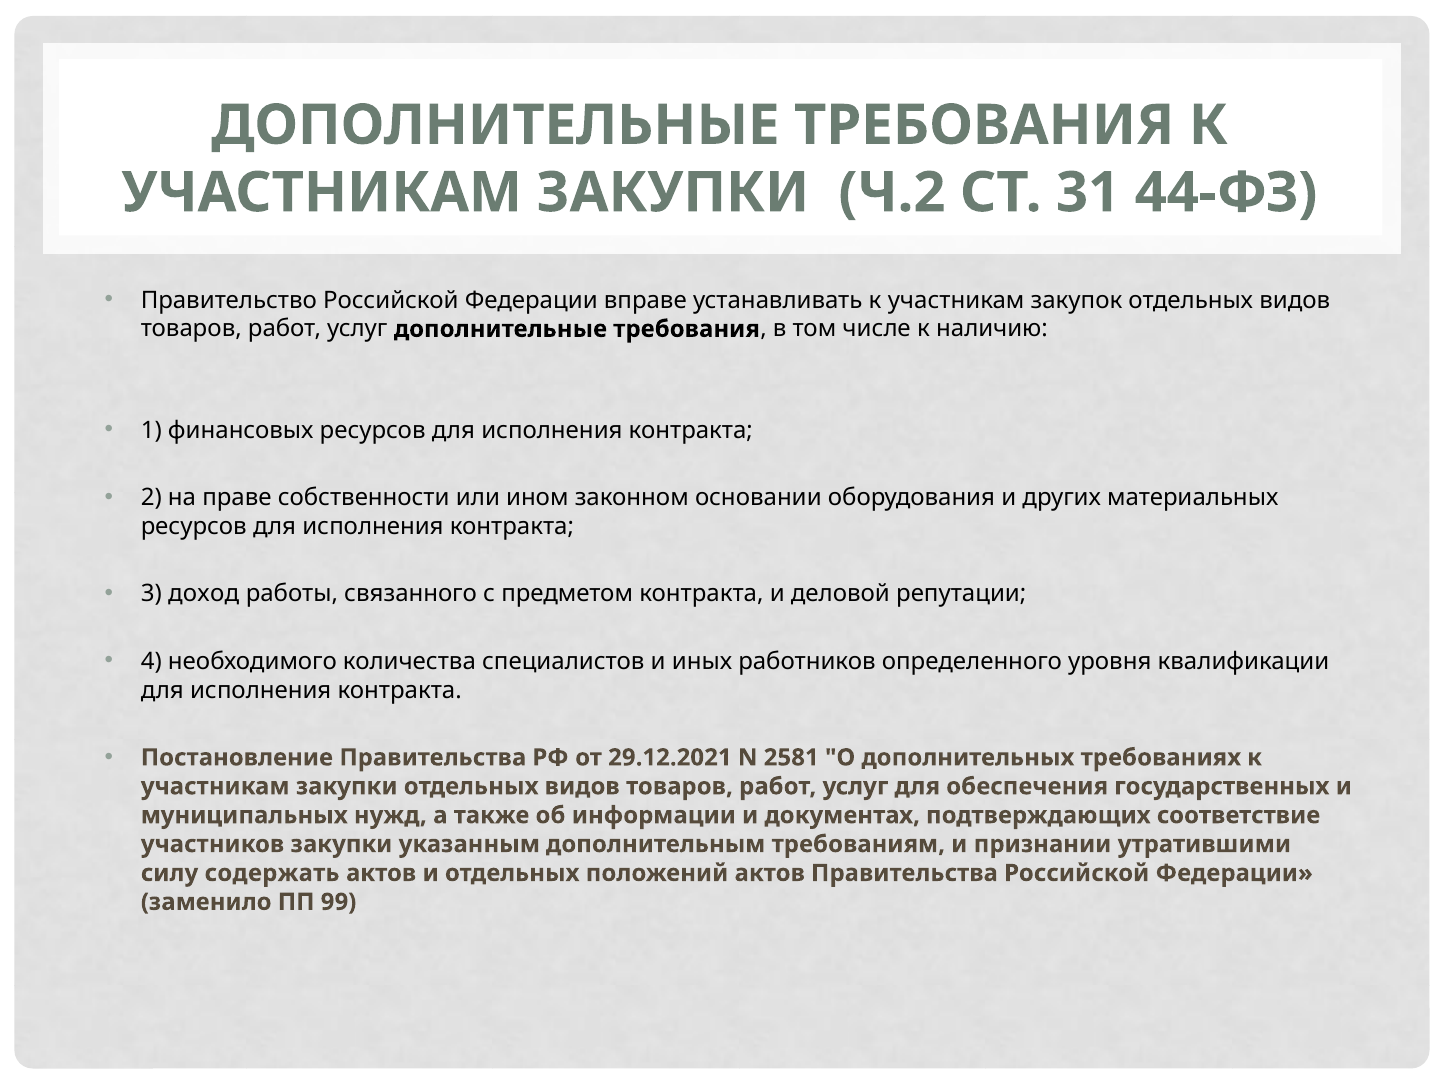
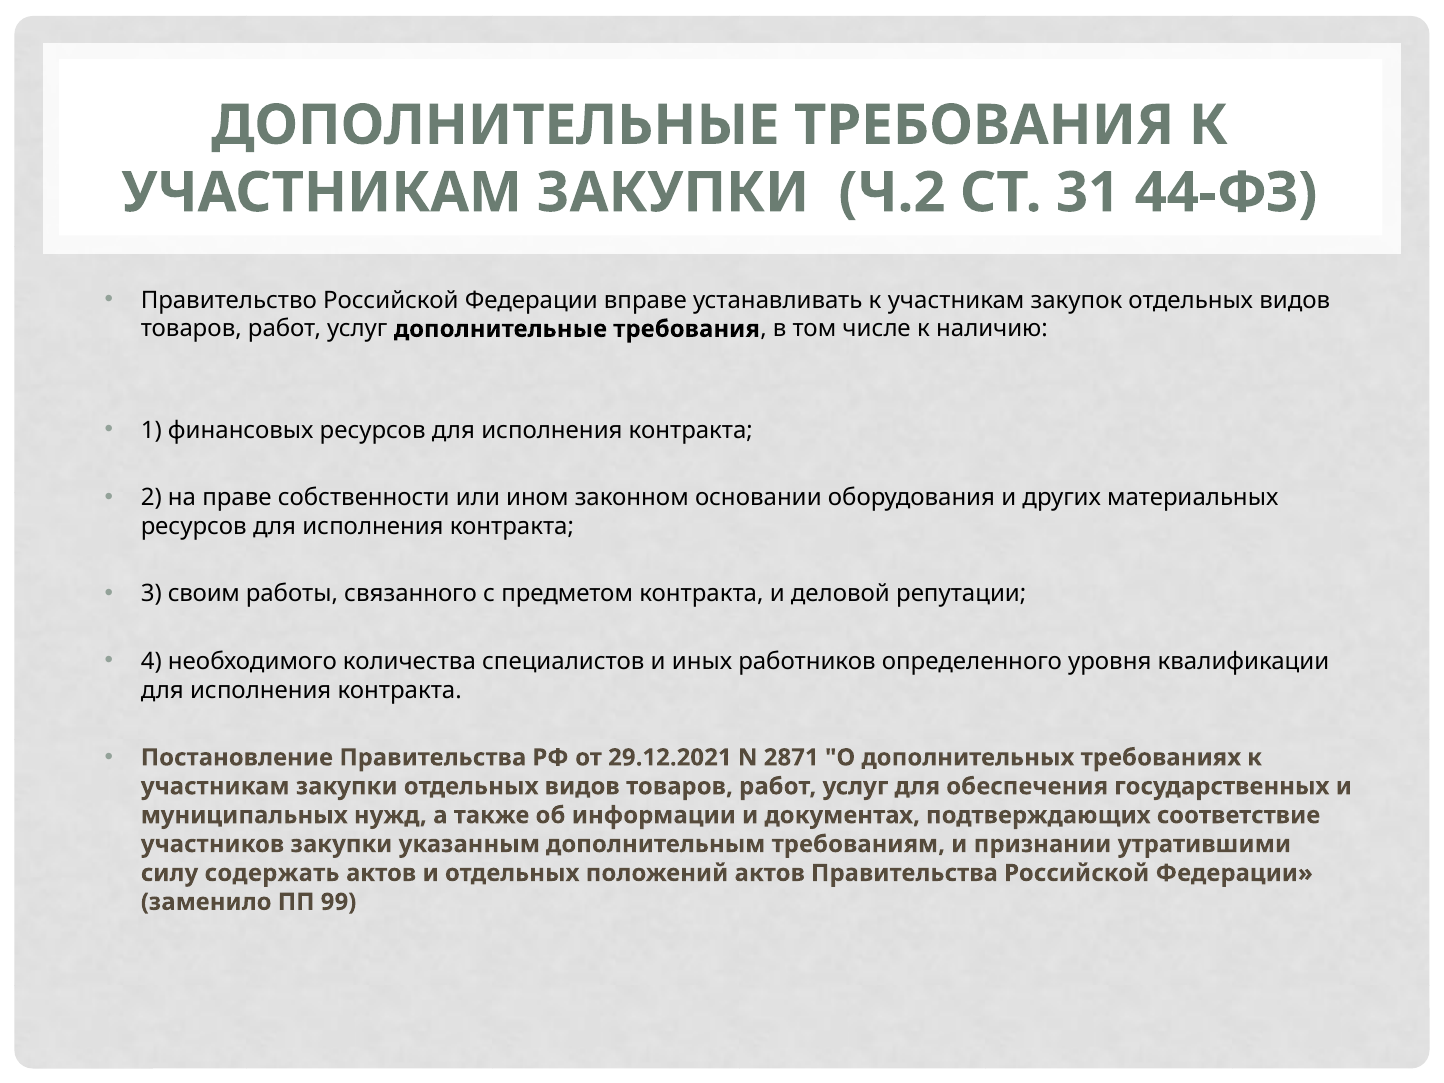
доход: доход -> своим
2581: 2581 -> 2871
